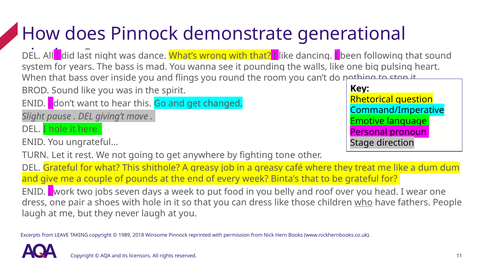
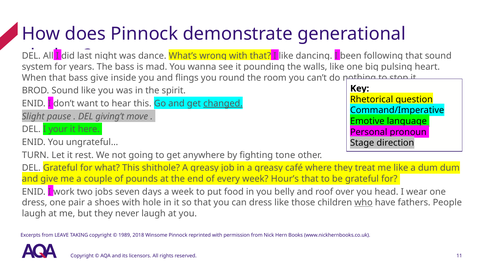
bass over: over -> give
changed underline: none -> present
I hole: hole -> your
Binta’s: Binta’s -> Hour’s
